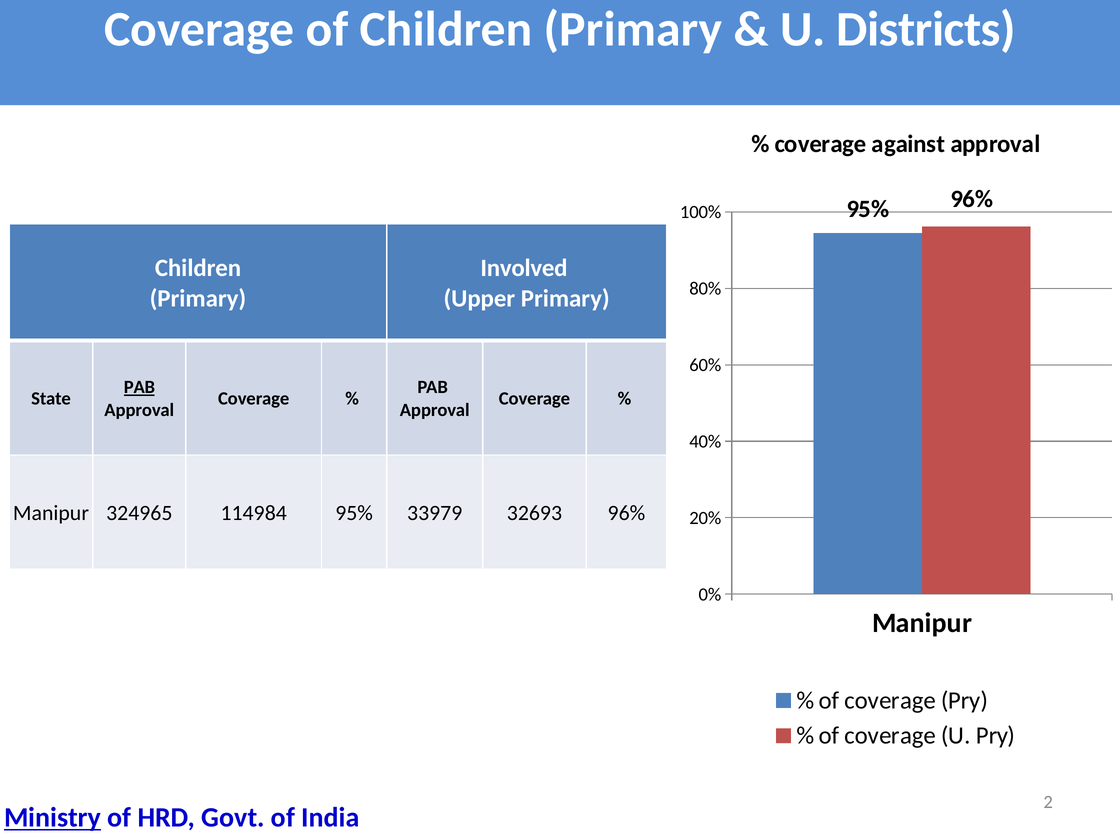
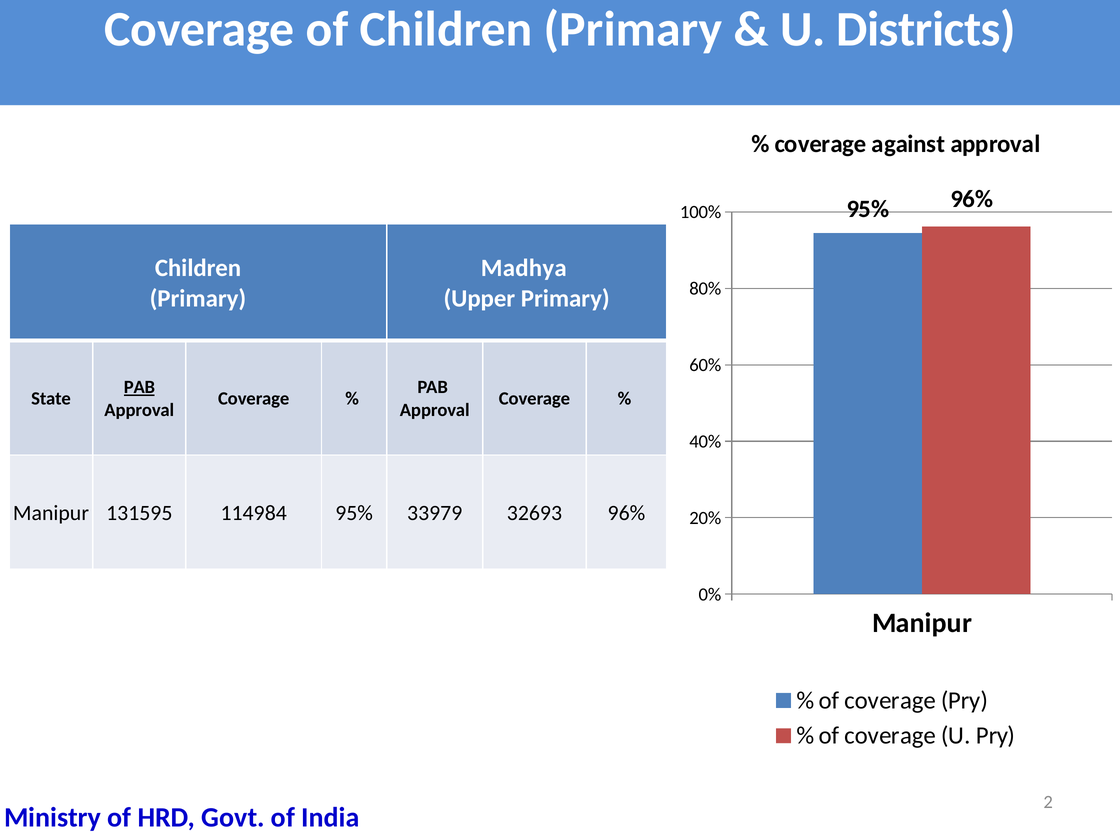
Involved: Involved -> Madhya
324965: 324965 -> 131595
Ministry underline: present -> none
